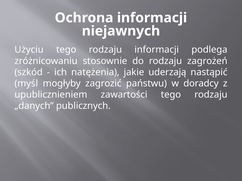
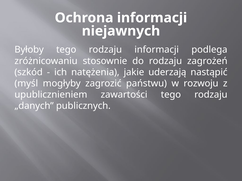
Użyciu: Użyciu -> Byłoby
doradcy: doradcy -> rozwoju
